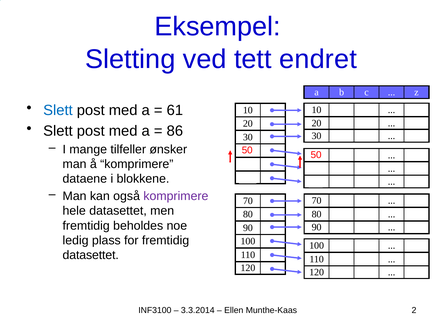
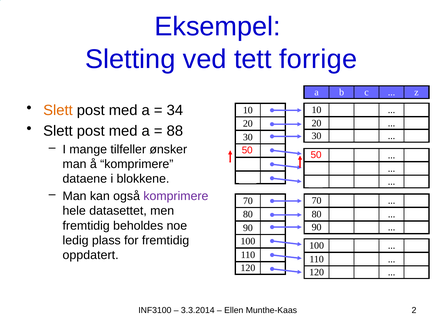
endret: endret -> forrige
Slett at (58, 110) colour: blue -> orange
61: 61 -> 34
86: 86 -> 88
datasettet at (91, 255): datasettet -> oppdatert
